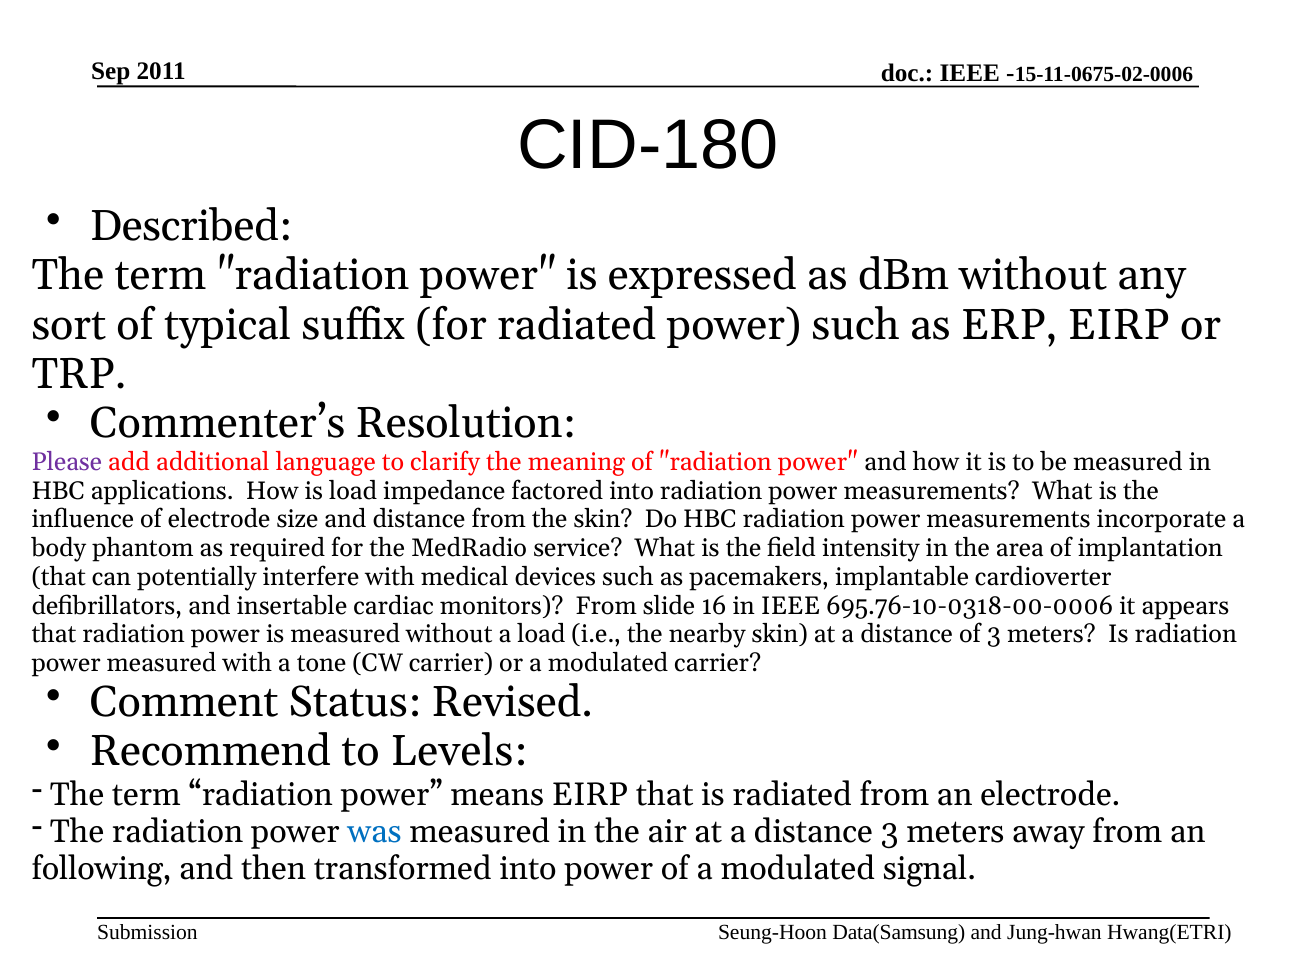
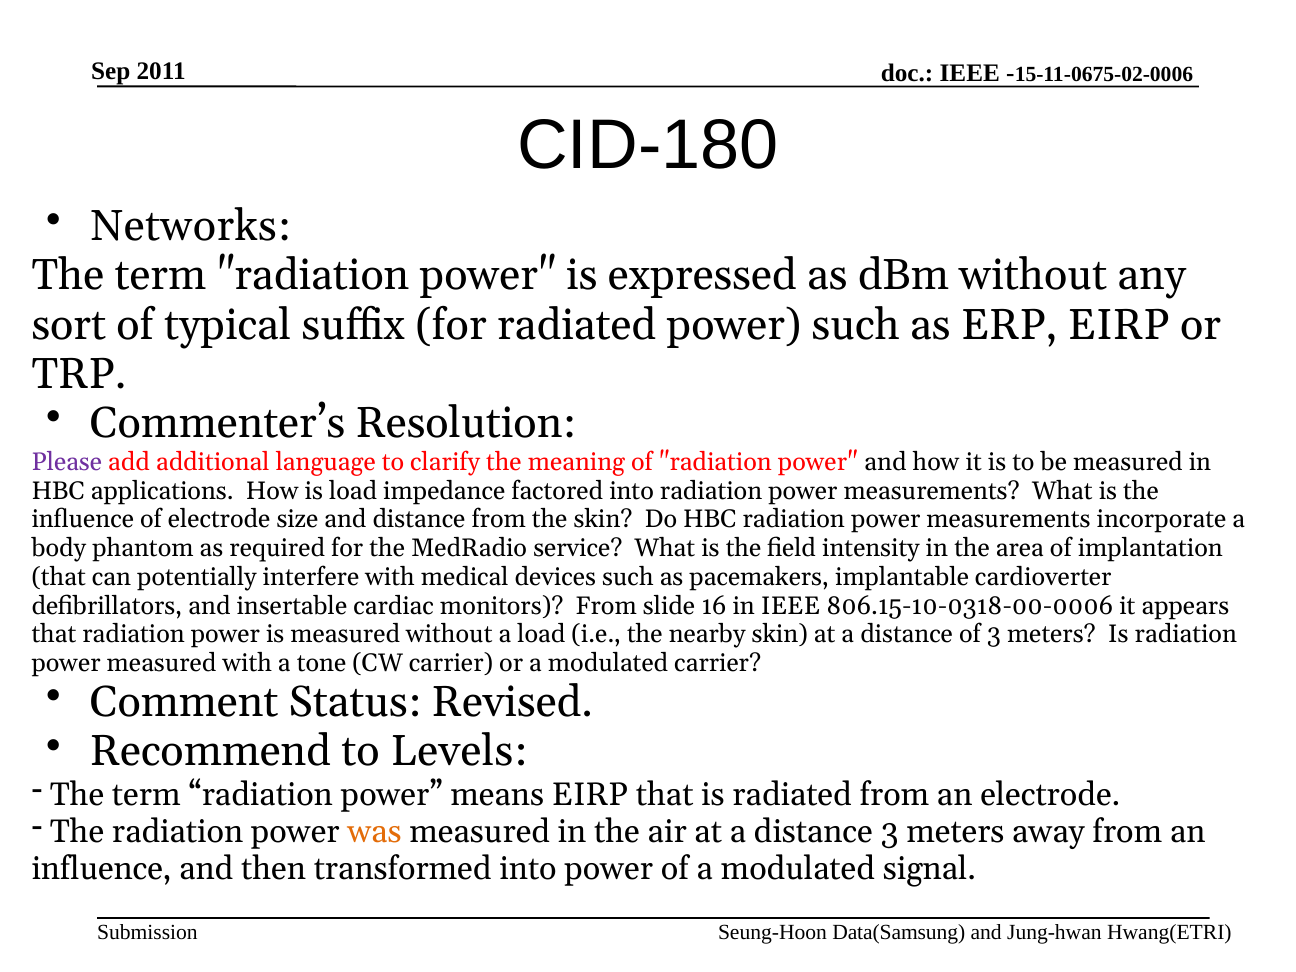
Described: Described -> Networks
695.76-10-0318-00-0006: 695.76-10-0318-00-0006 -> 806.15-10-0318-00-0006
was colour: blue -> orange
following at (102, 868): following -> influence
